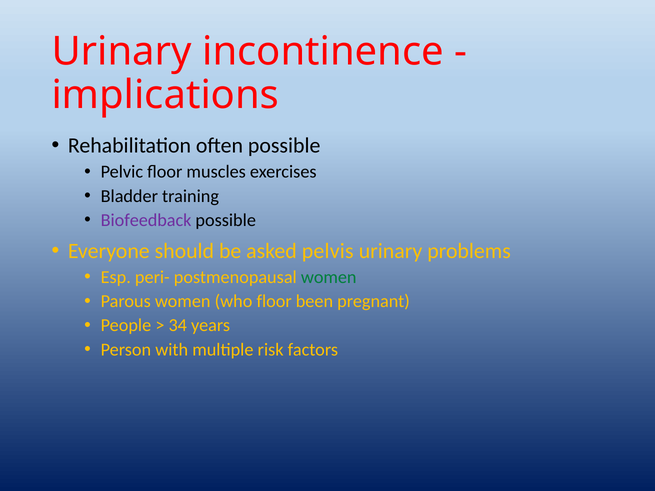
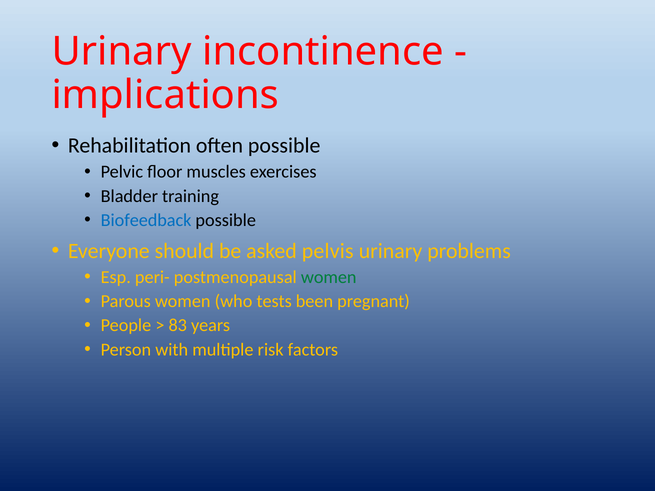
Biofeedback colour: purple -> blue
who floor: floor -> tests
34: 34 -> 83
